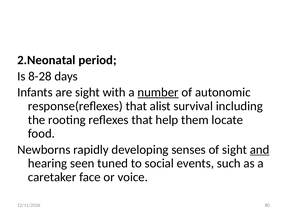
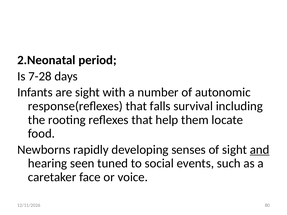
8-28: 8-28 -> 7-28
number underline: present -> none
alist: alist -> falls
